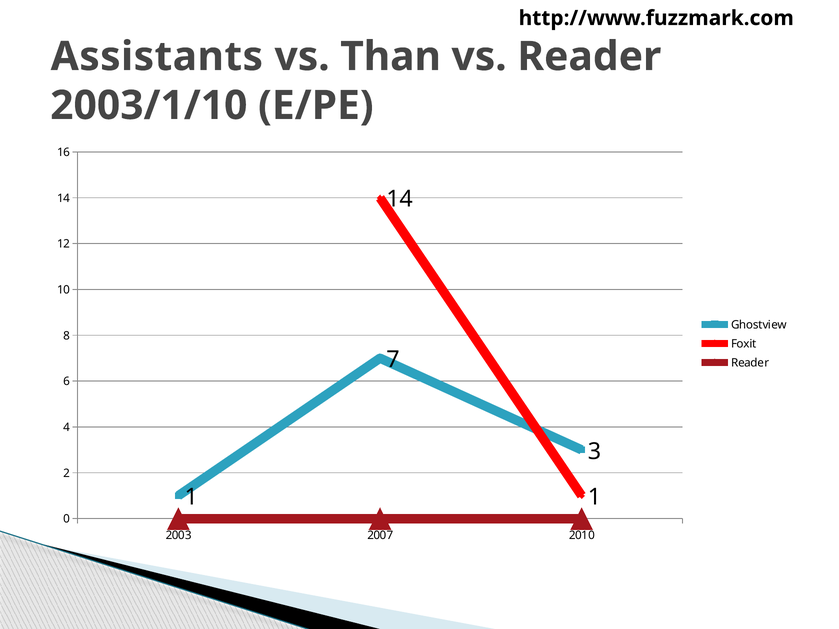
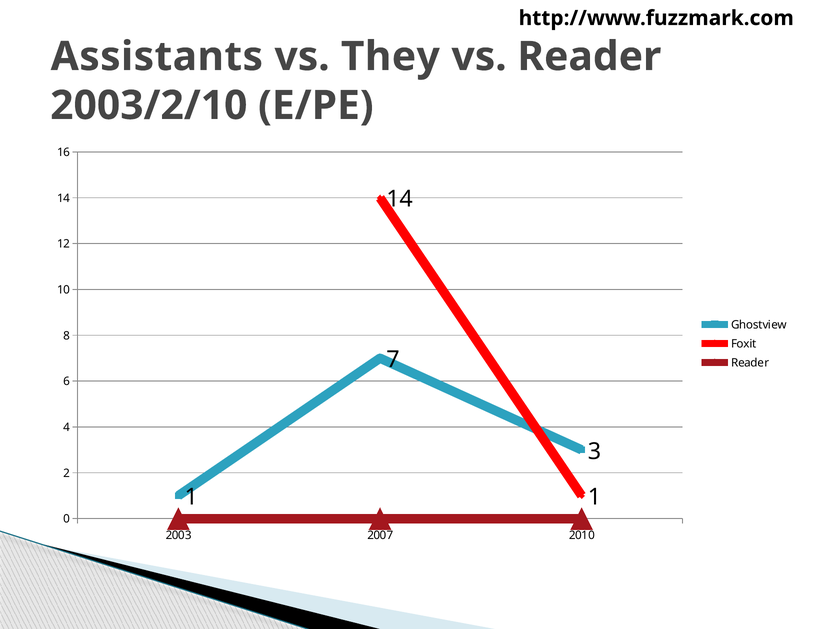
Than: Than -> They
2003/1/10: 2003/1/10 -> 2003/2/10
